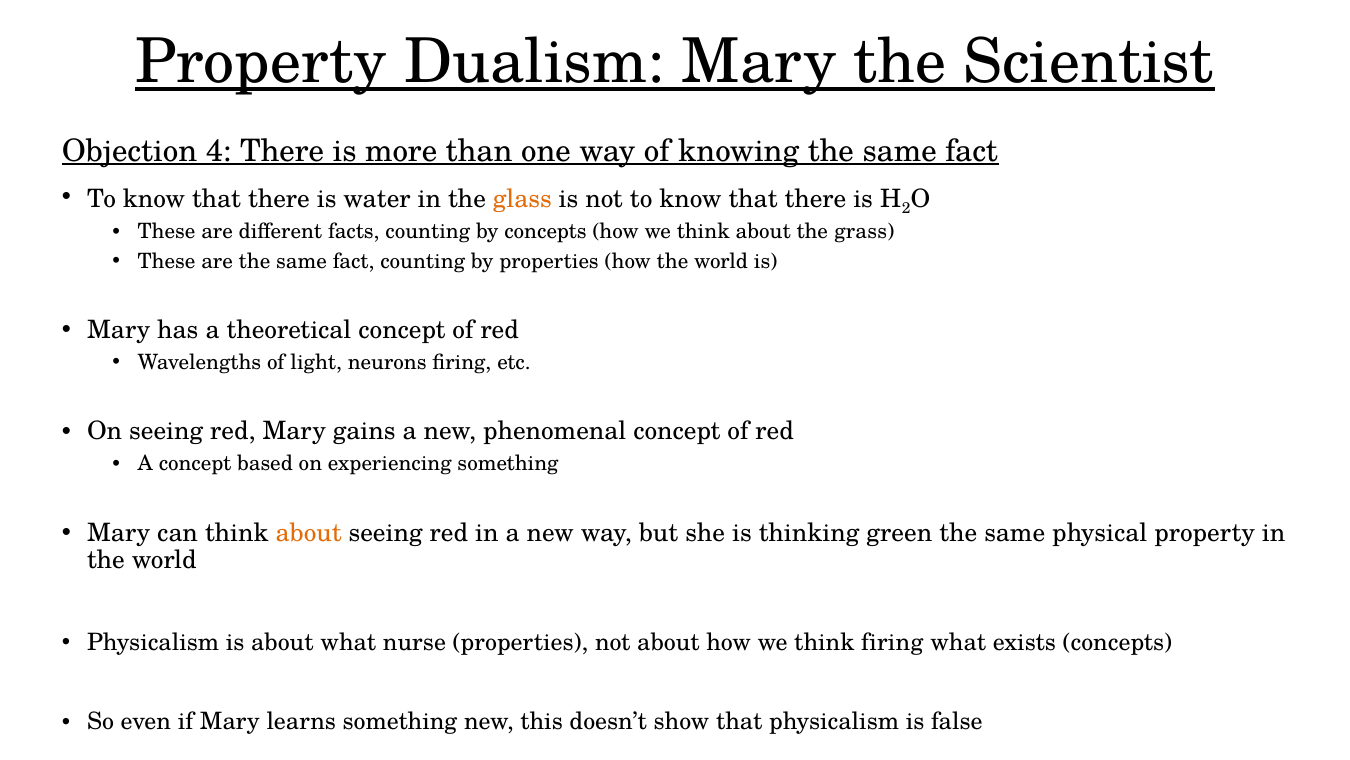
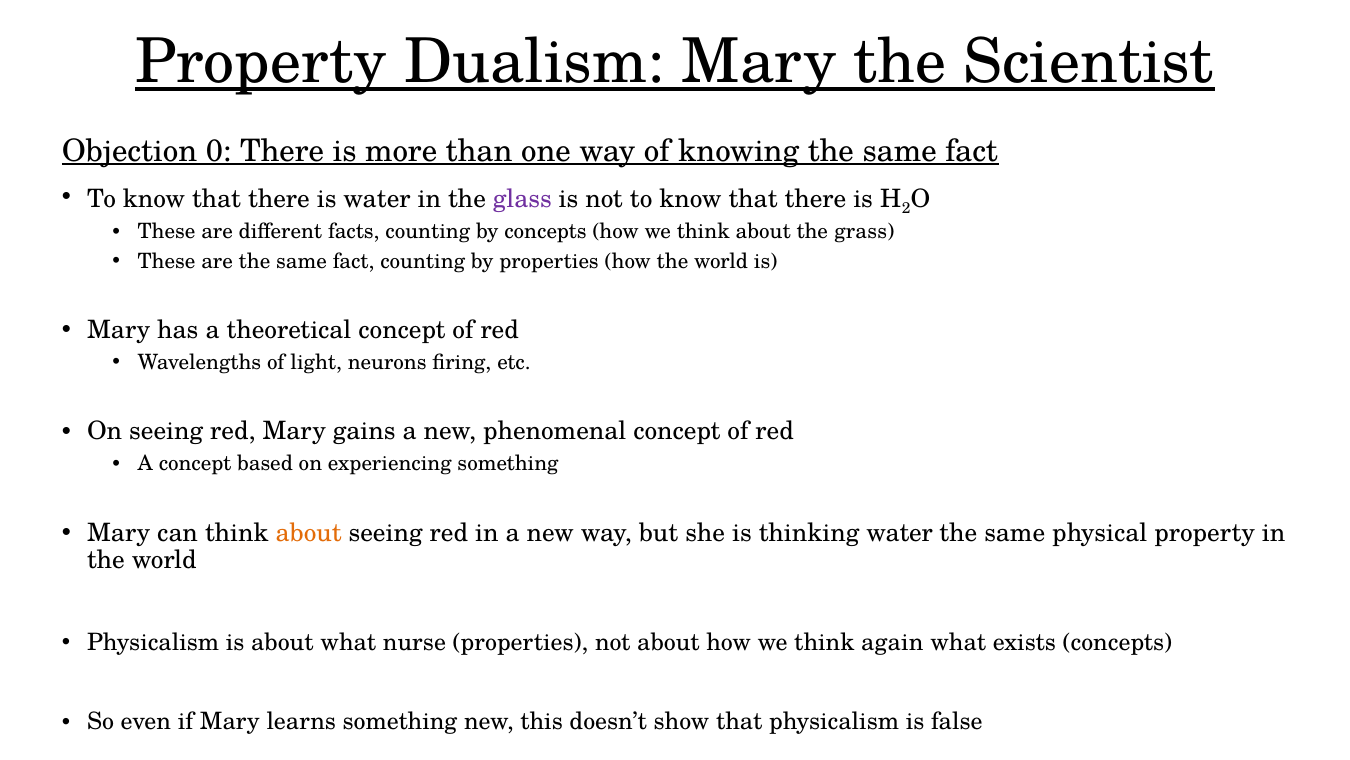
4: 4 -> 0
glass colour: orange -> purple
thinking green: green -> water
think firing: firing -> again
